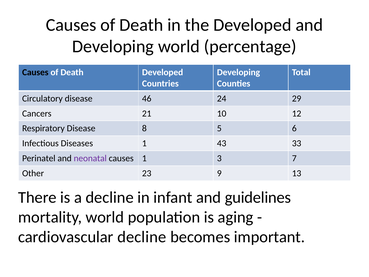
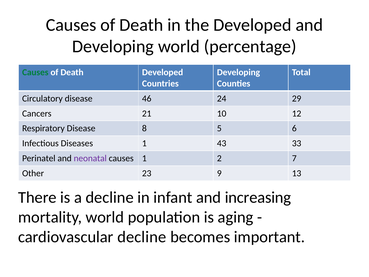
Causes at (35, 72) colour: black -> green
3: 3 -> 2
guidelines: guidelines -> increasing
